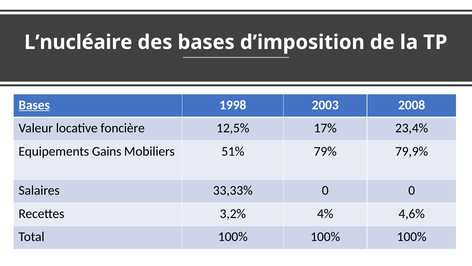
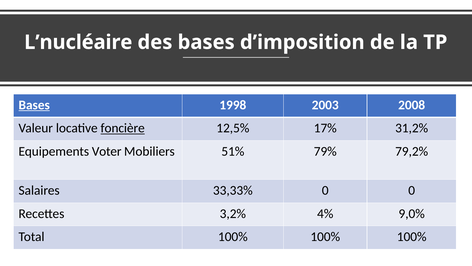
foncière underline: none -> present
23,4%: 23,4% -> 31,2%
Gains: Gains -> Voter
79,9%: 79,9% -> 79,2%
4,6%: 4,6% -> 9,0%
